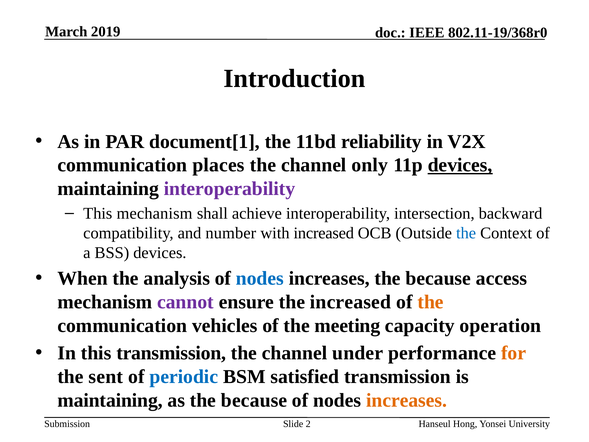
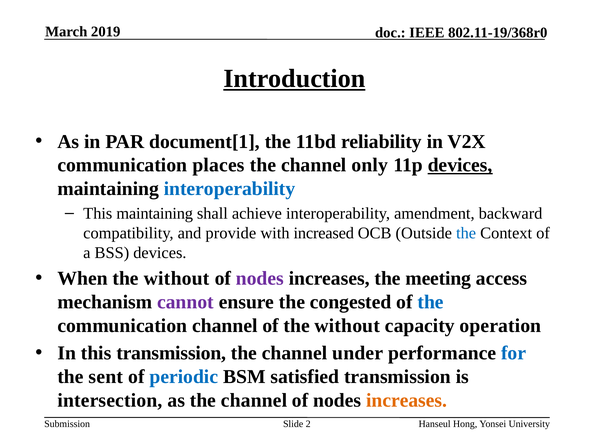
Introduction underline: none -> present
interoperability at (230, 189) colour: purple -> blue
This mechanism: mechanism -> maintaining
intersection: intersection -> amendment
number: number -> provide
When the analysis: analysis -> without
nodes at (260, 278) colour: blue -> purple
increases the because: because -> meeting
the increased: increased -> congested
the at (431, 302) colour: orange -> blue
communication vehicles: vehicles -> channel
of the meeting: meeting -> without
for colour: orange -> blue
maintaining at (110, 400): maintaining -> intersection
as the because: because -> channel
